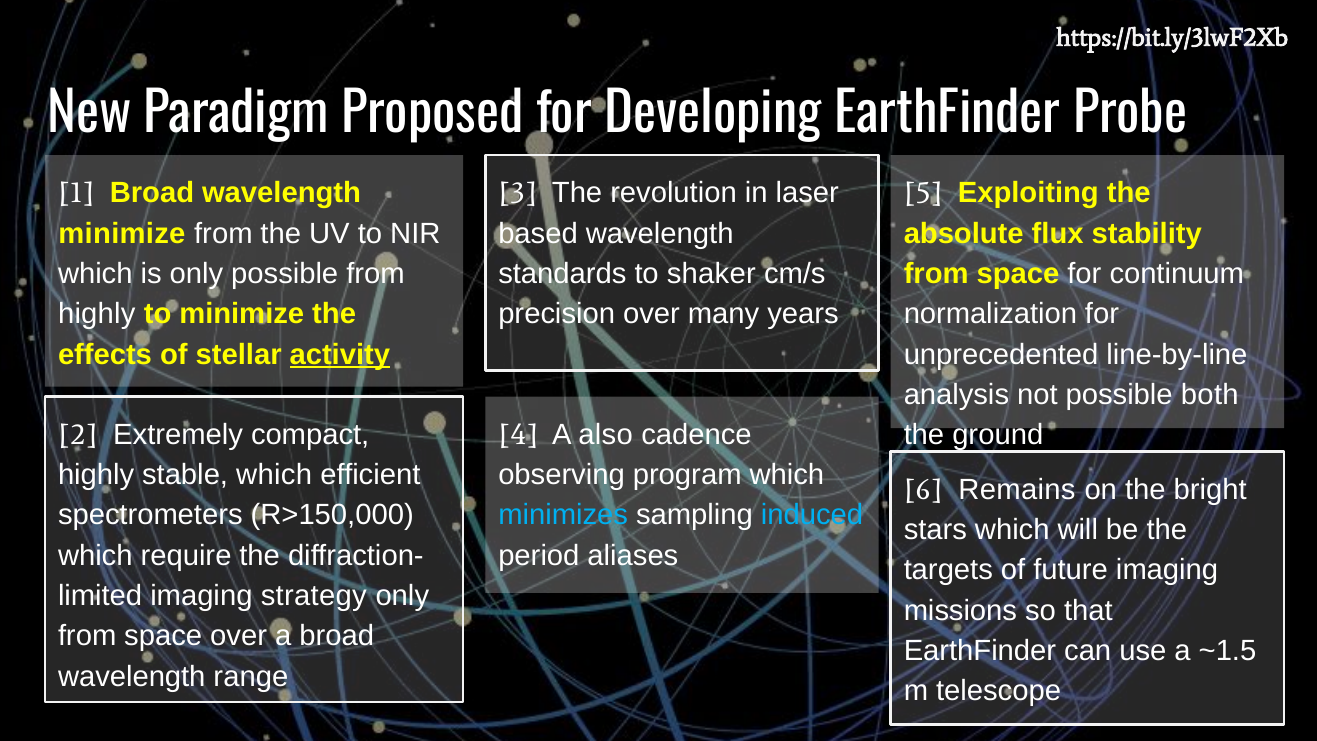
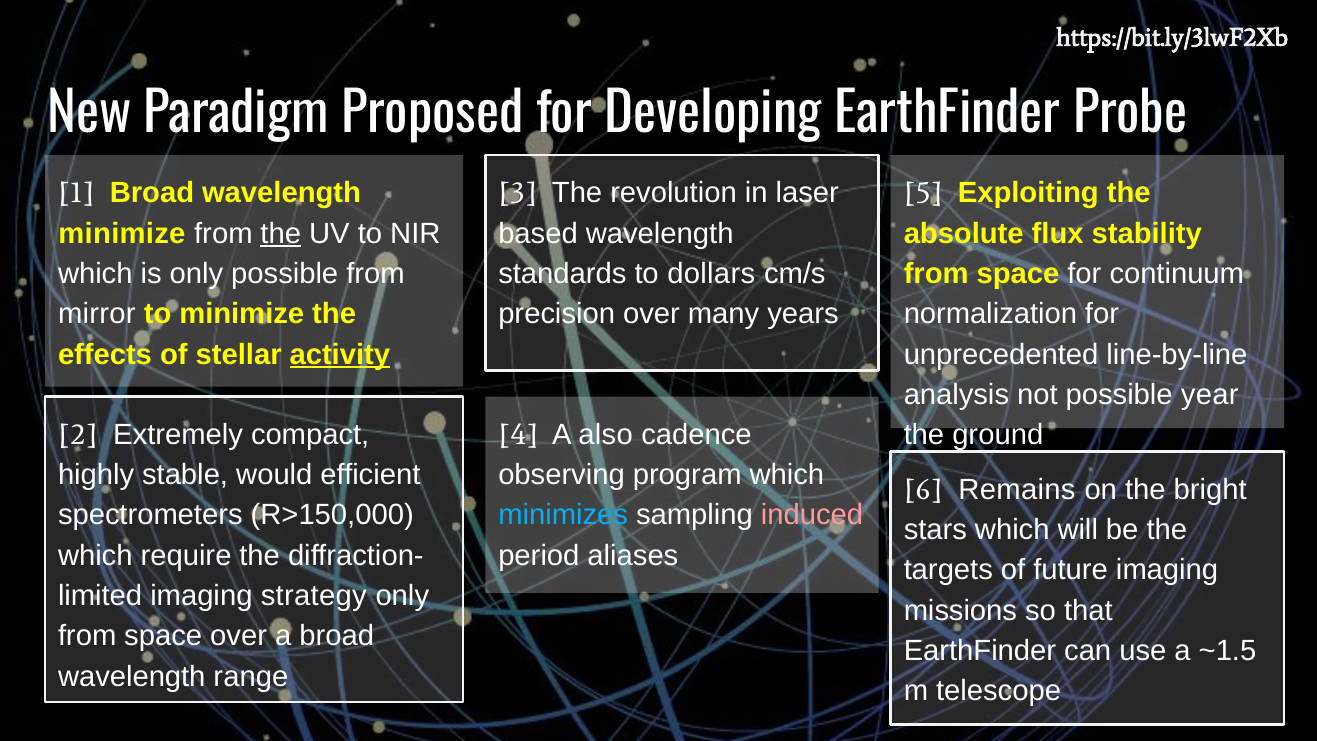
the at (281, 233) underline: none -> present
shaker: shaker -> dollars
highly at (97, 314): highly -> mirror
both: both -> year
stable which: which -> would
induced colour: light blue -> pink
